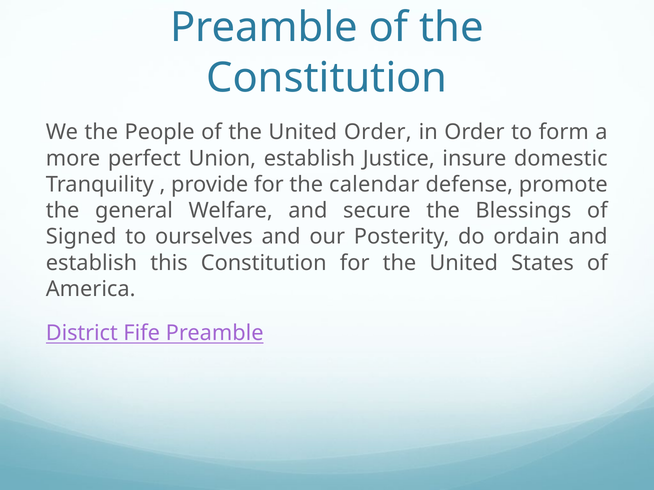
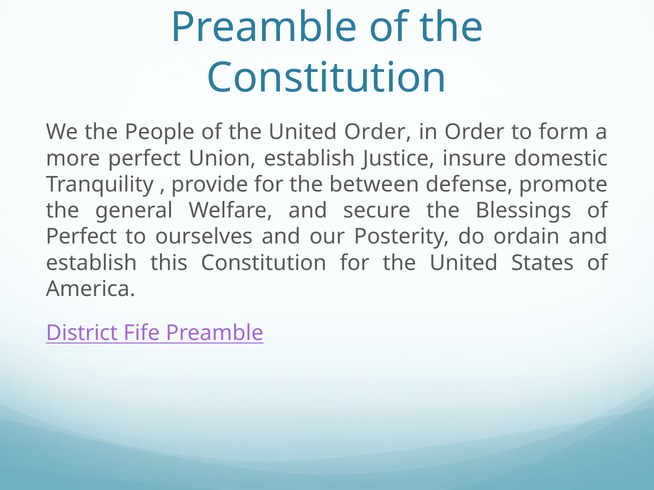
calendar: calendar -> between
Signed at (81, 237): Signed -> Perfect
